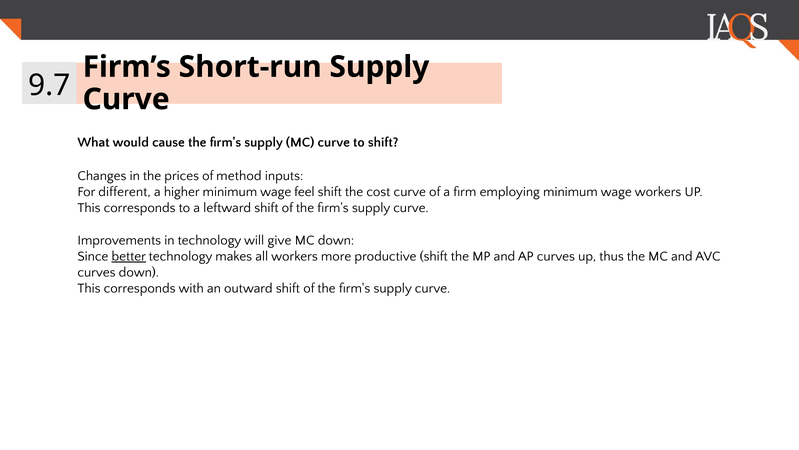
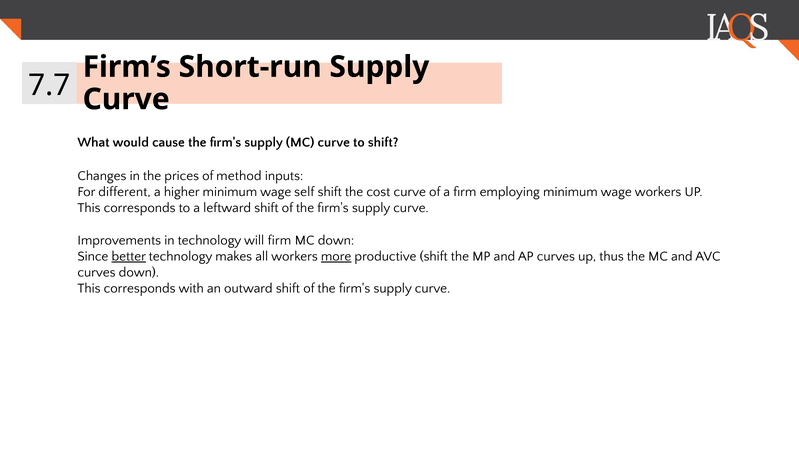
9.7: 9.7 -> 7.7
feel: feel -> self
will give: give -> firm
more underline: none -> present
